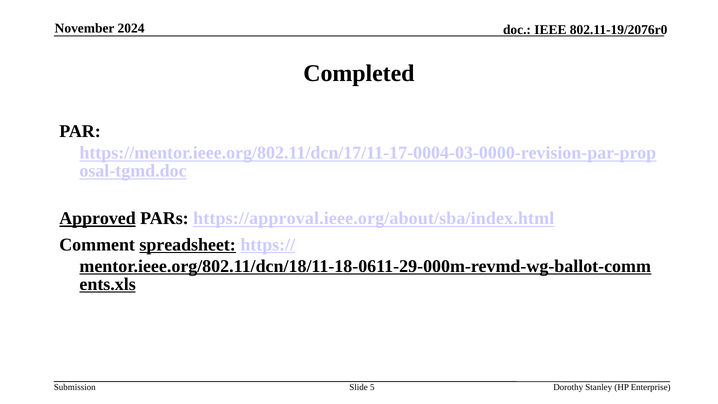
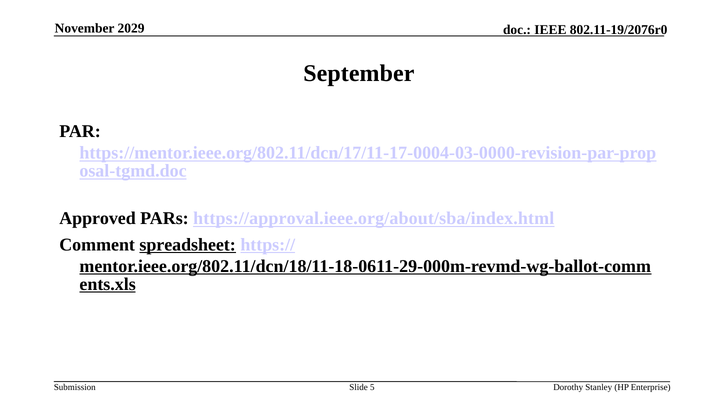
2024: 2024 -> 2029
Completed: Completed -> September
Approved underline: present -> none
